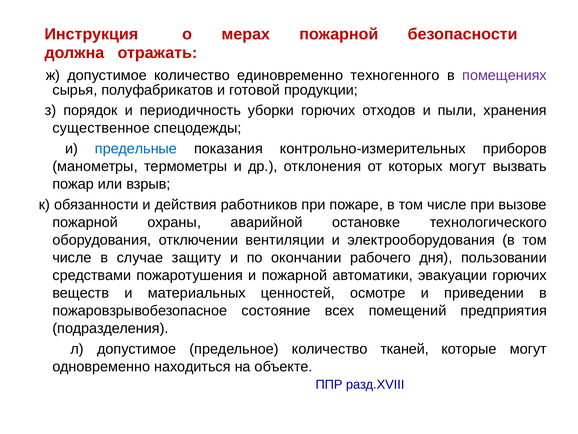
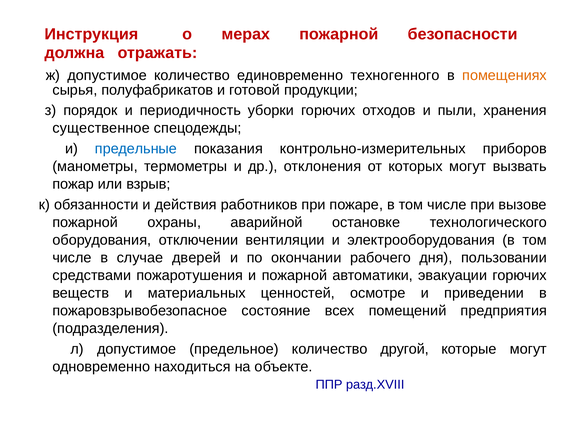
помещениях colour: purple -> orange
защиту: защиту -> дверей
тканей: тканей -> другой
